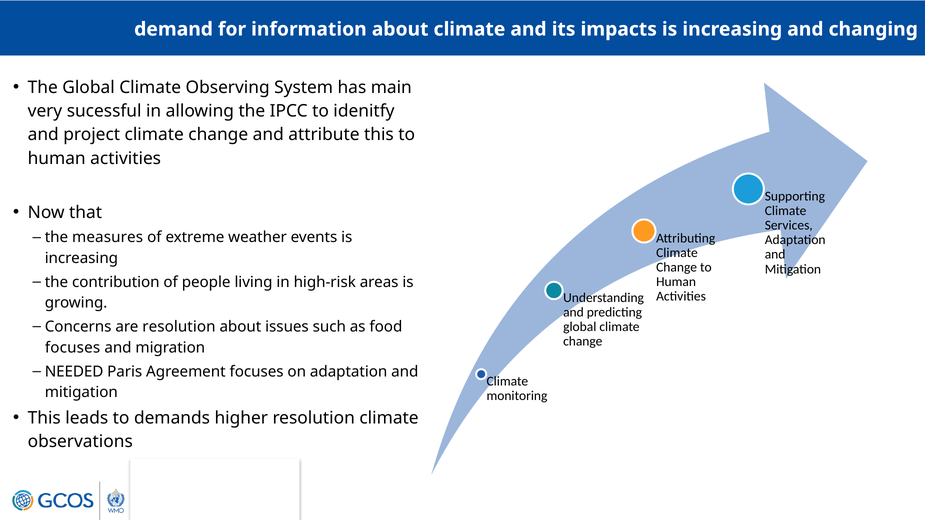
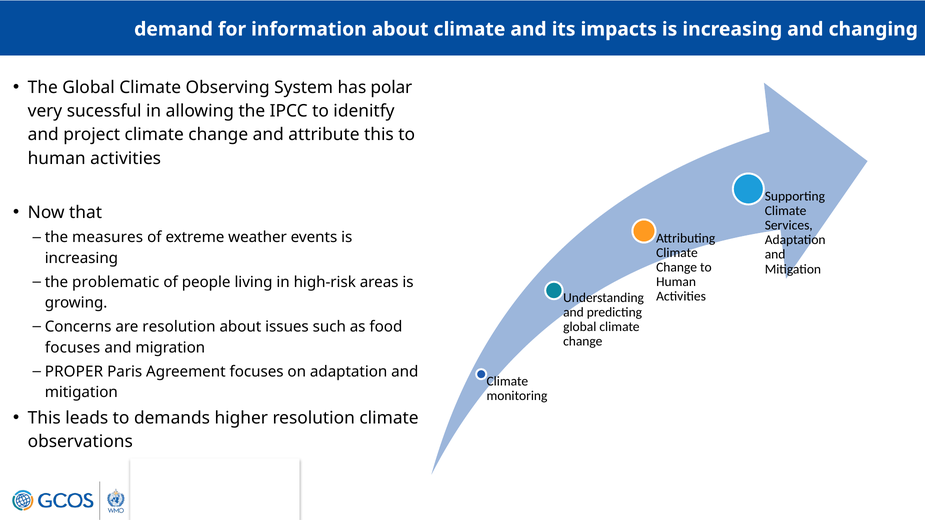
main: main -> polar
contribution: contribution -> problematic
NEEDED: NEEDED -> PROPER
